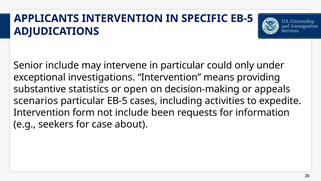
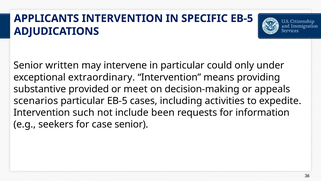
Senior include: include -> written
investigations: investigations -> extraordinary
statistics: statistics -> provided
open: open -> meet
form: form -> such
case about: about -> senior
